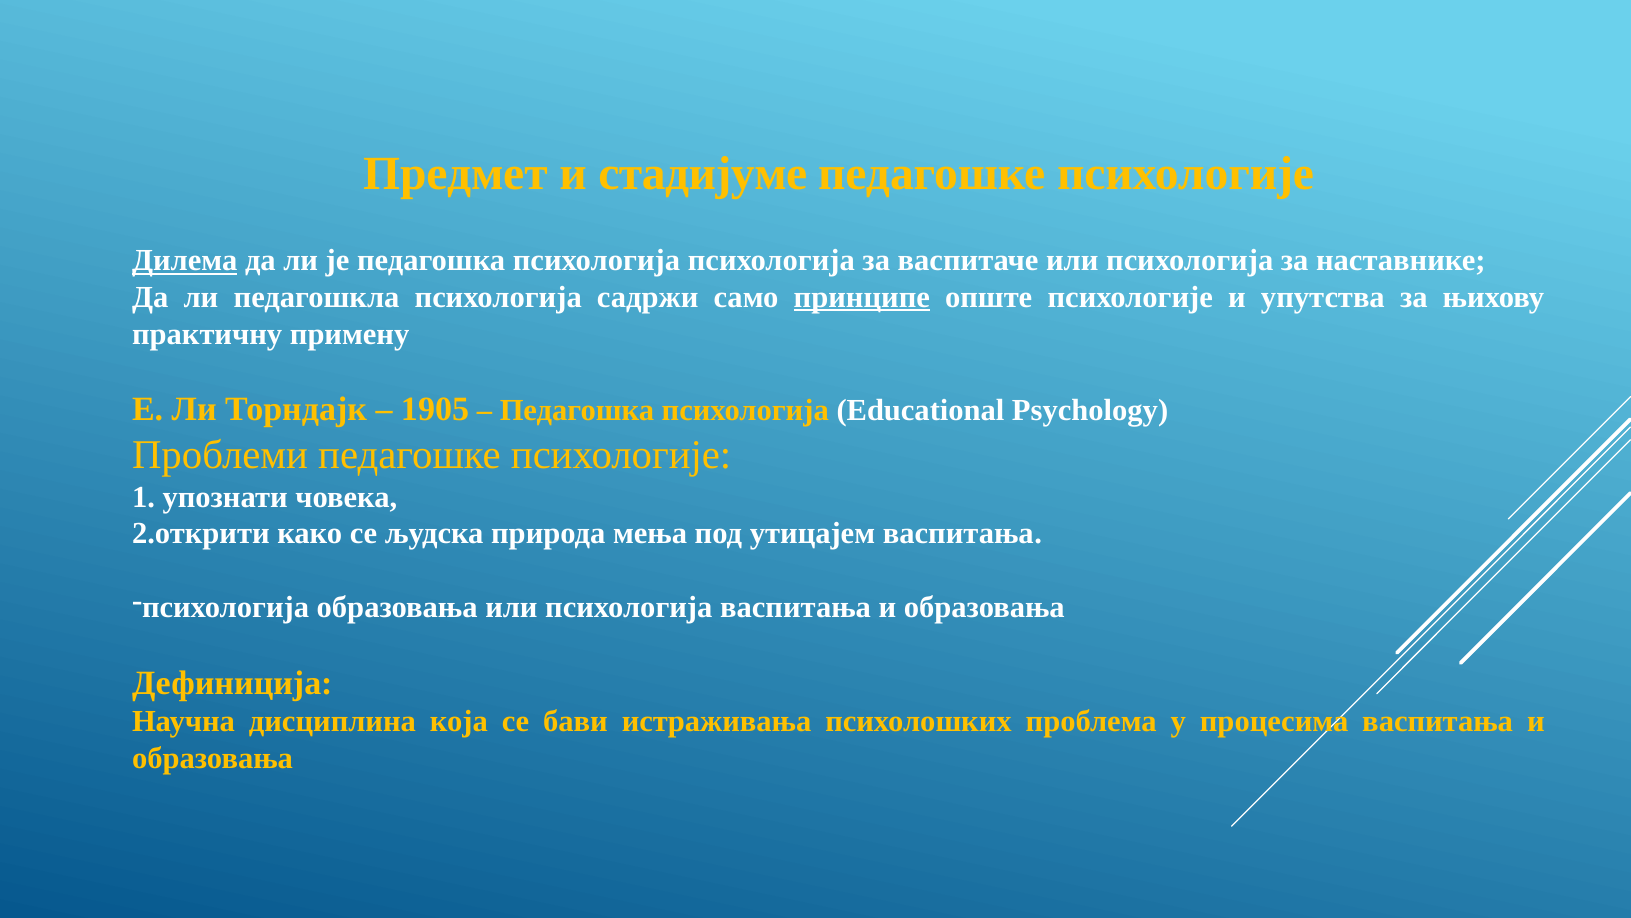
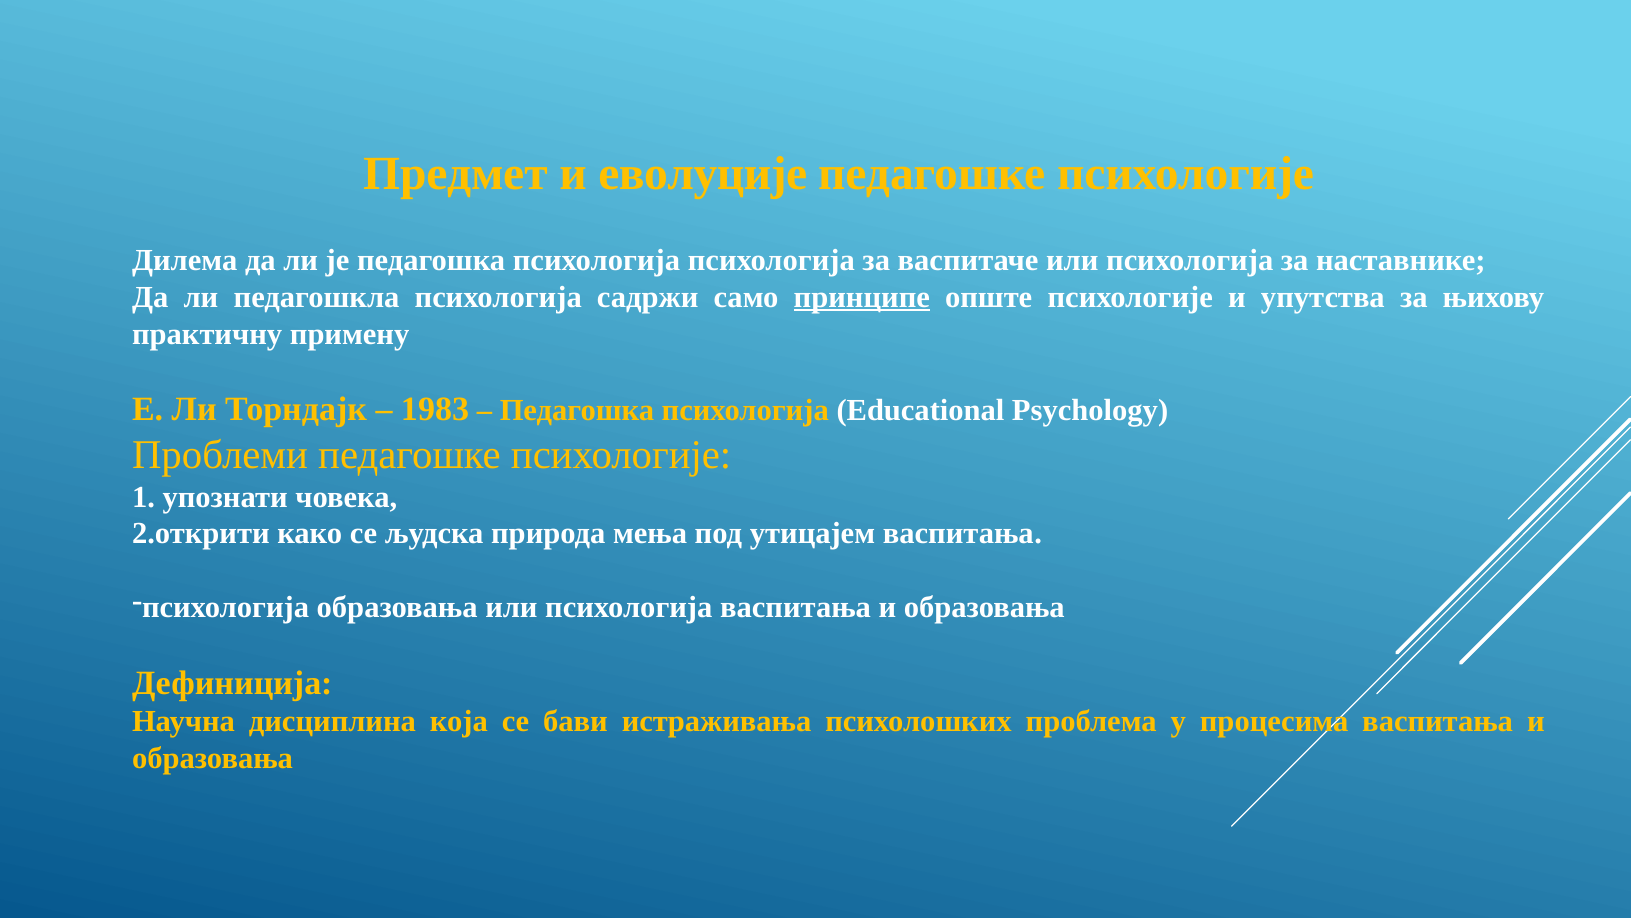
стадијуме: стадијуме -> еволуције
Дилема underline: present -> none
1905: 1905 -> 1983
